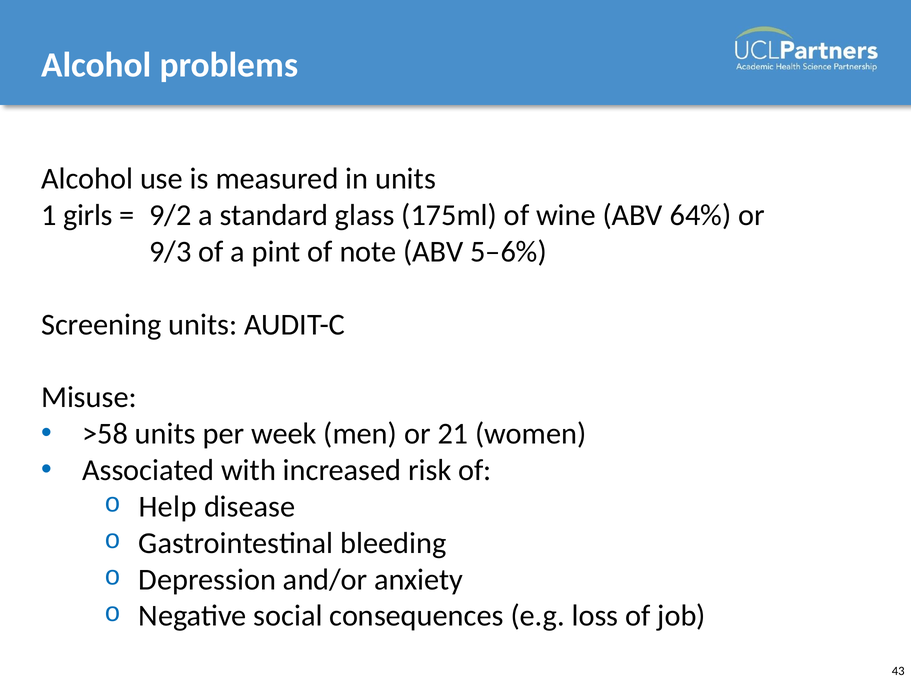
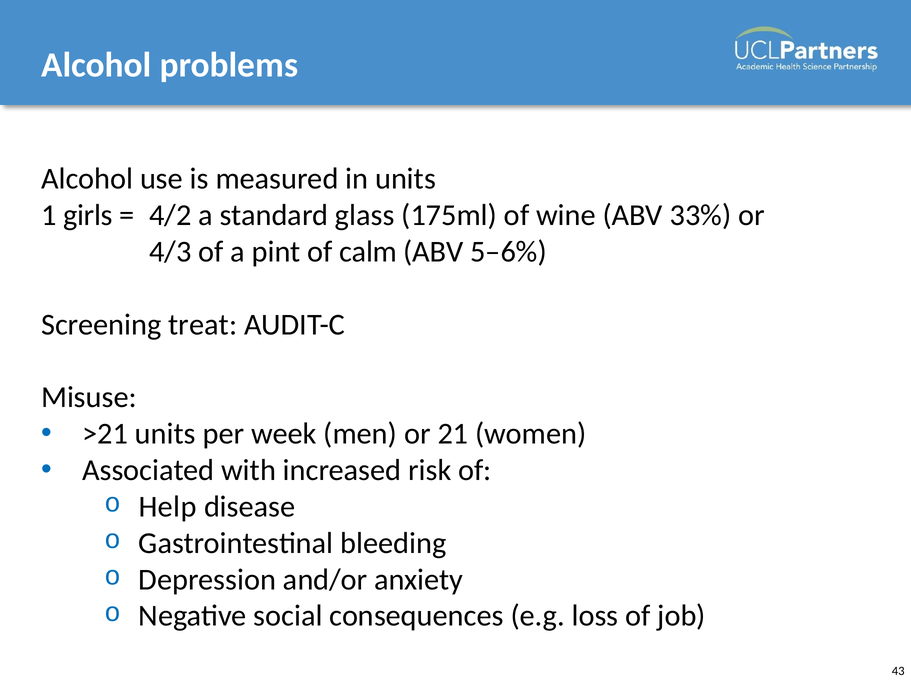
9/2: 9/2 -> 4/2
64%: 64% -> 33%
9/3: 9/3 -> 4/3
note: note -> calm
Screening units: units -> treat
>58: >58 -> >21
